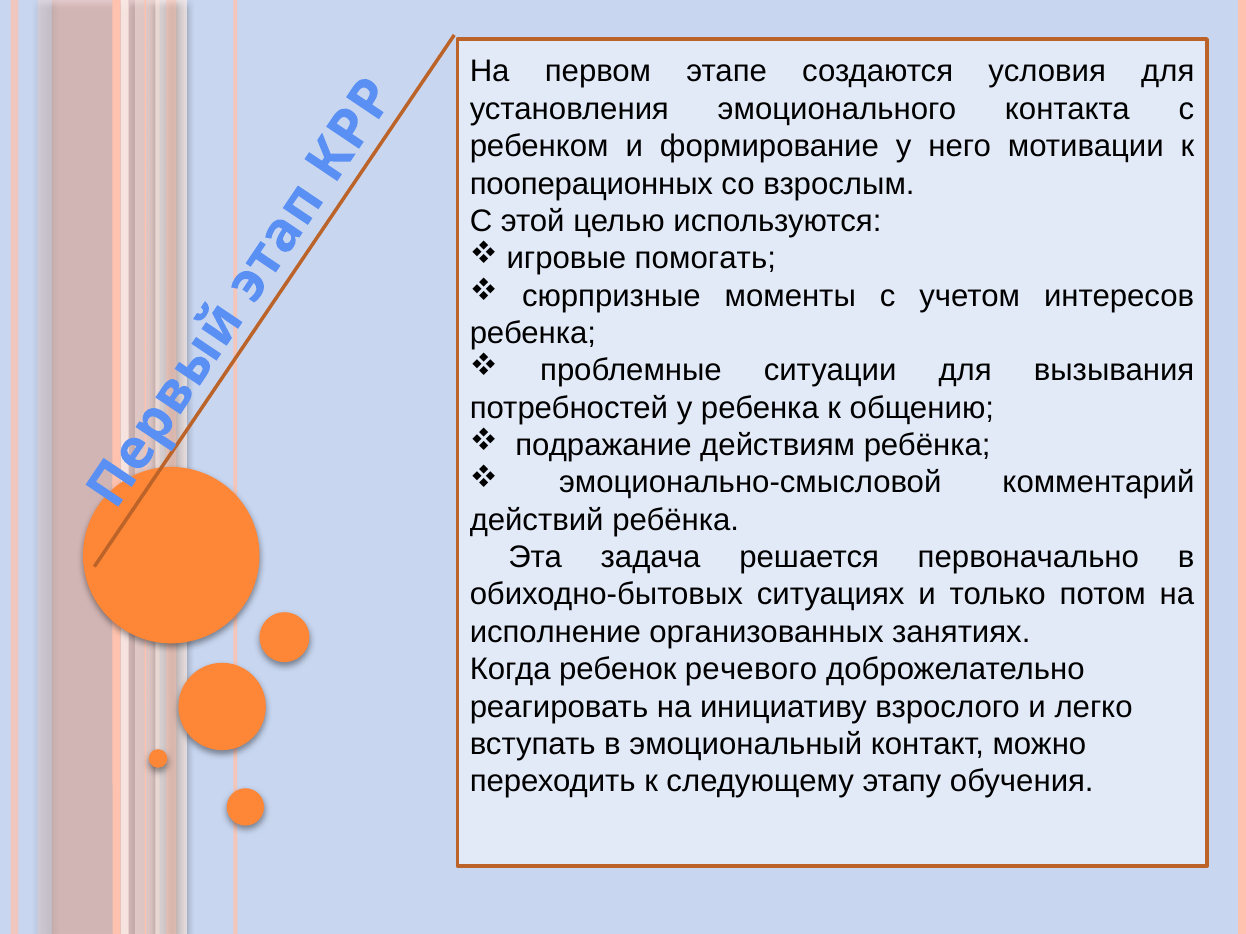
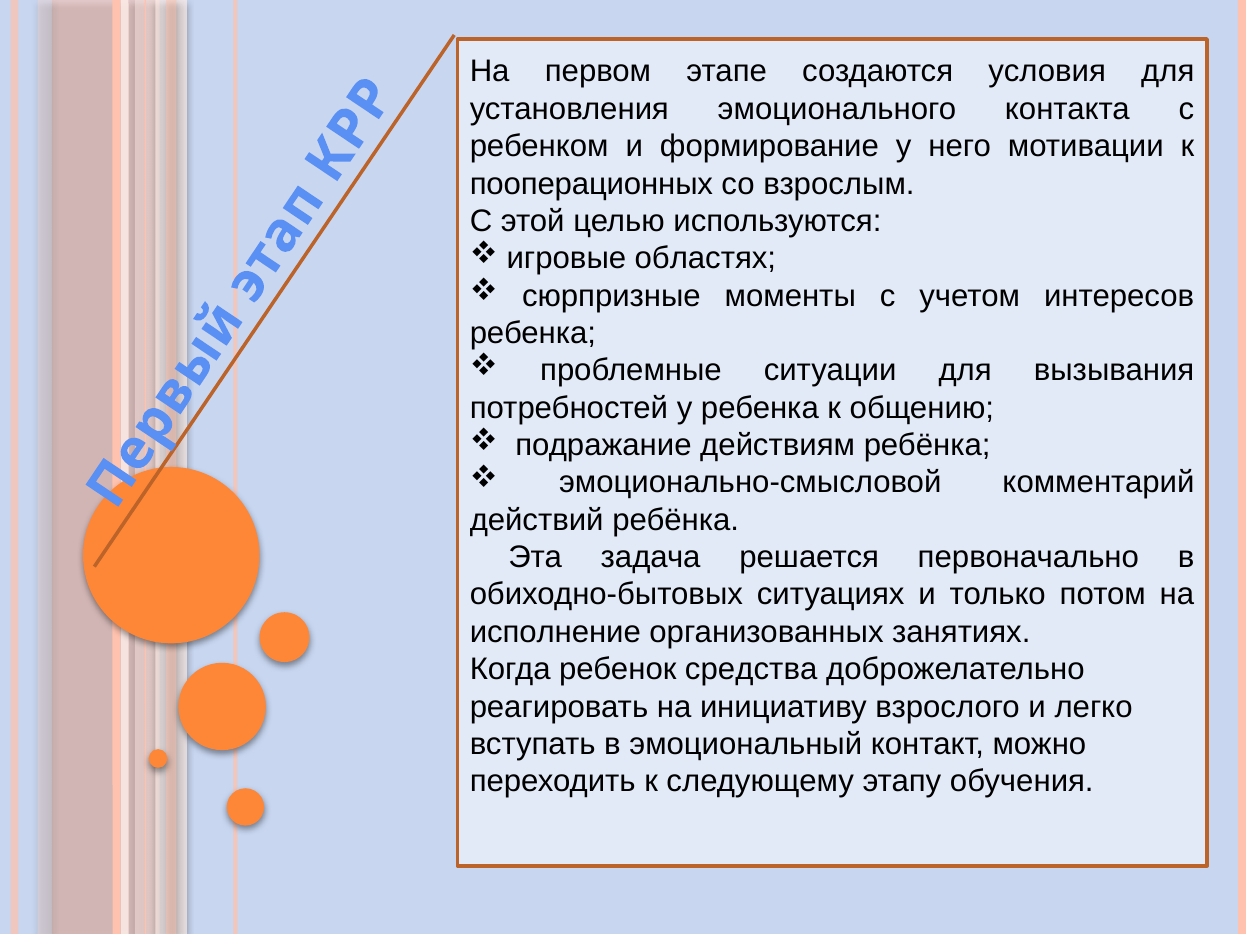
помогать: помогать -> областях
речевого: речевого -> средства
